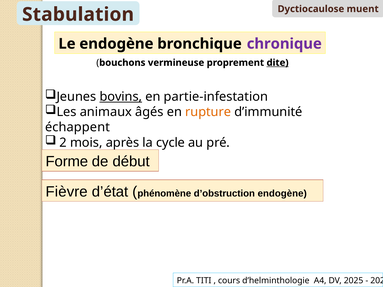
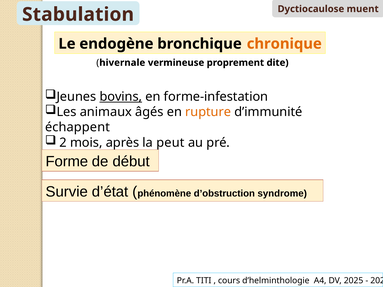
chronique colour: purple -> orange
bouchons: bouchons -> hivernale
dite underline: present -> none
partie-infestation: partie-infestation -> forme-infestation
cycle: cycle -> peut
Fièvre: Fièvre -> Survie
d’obstruction endogène: endogène -> syndrome
